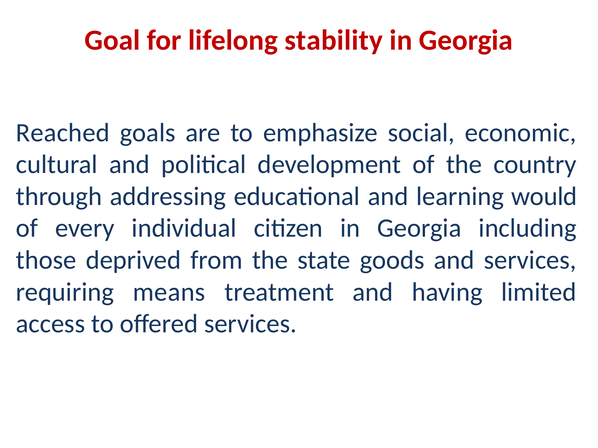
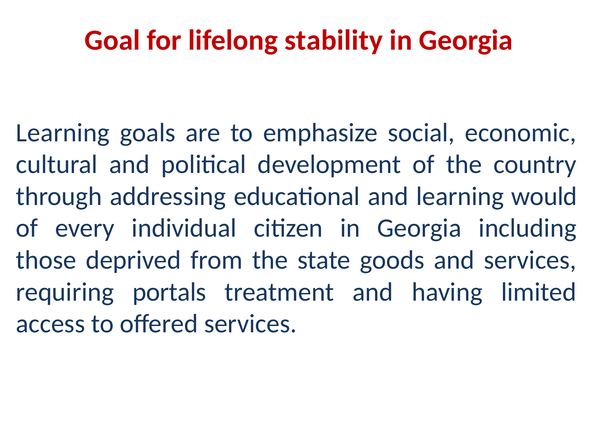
Reached at (63, 133): Reached -> Learning
means: means -> portals
